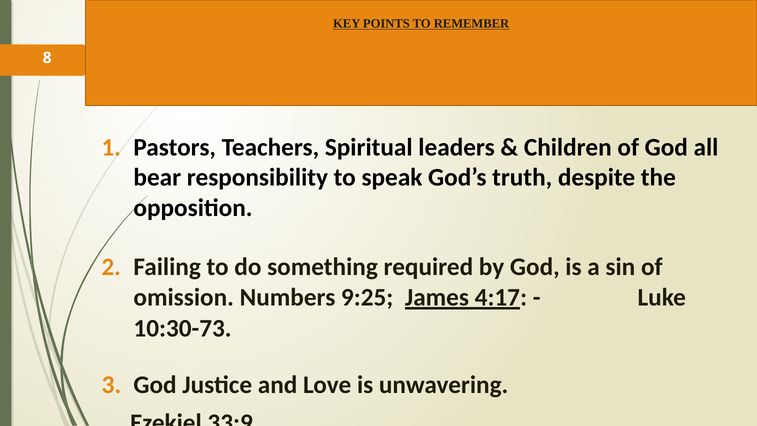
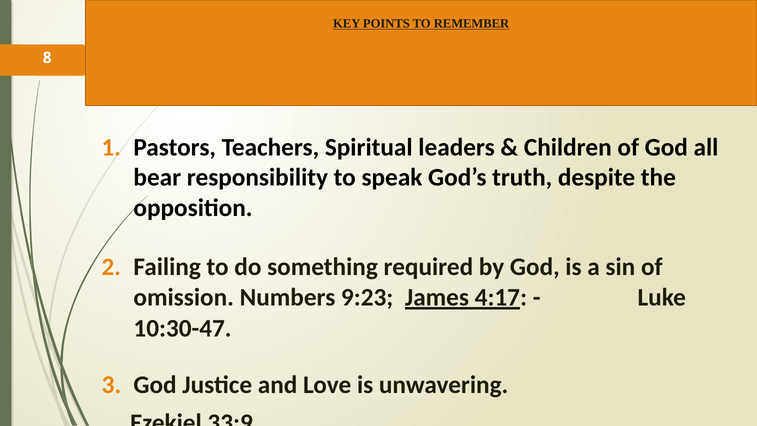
9:25: 9:25 -> 9:23
10:30-73: 10:30-73 -> 10:30-47
